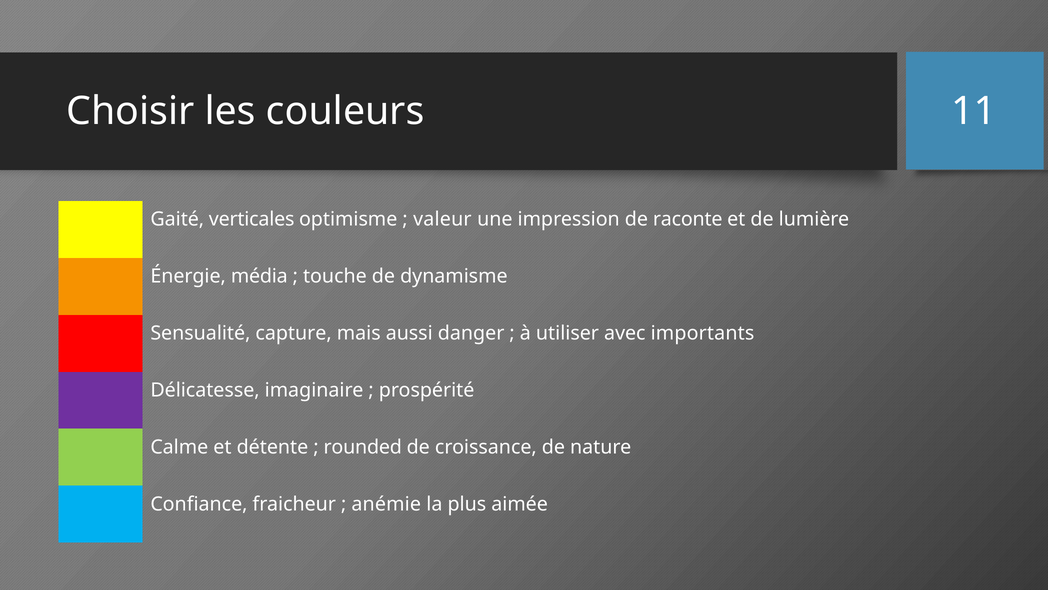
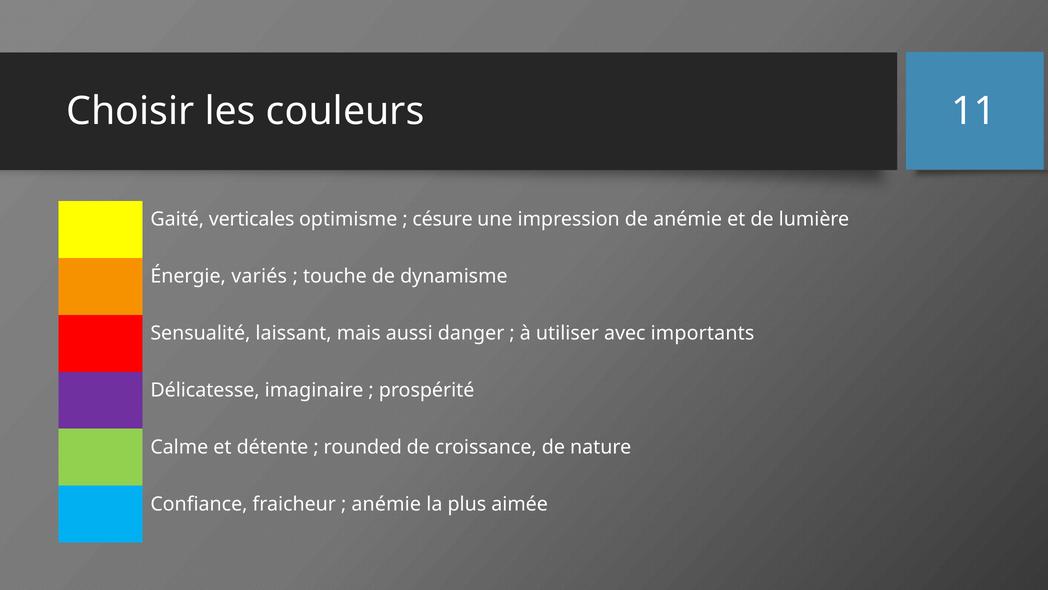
valeur: valeur -> césure
de raconte: raconte -> anémie
média: média -> variés
capture: capture -> laissant
